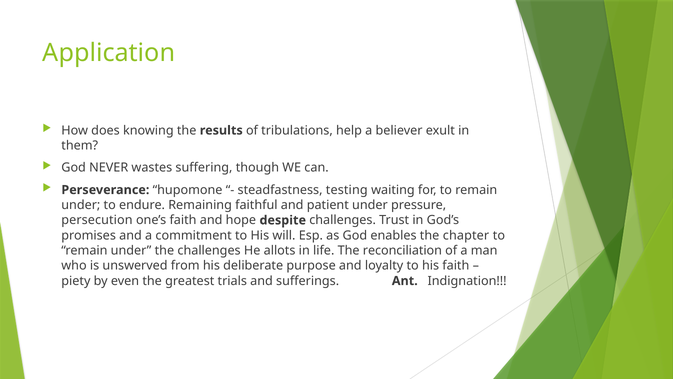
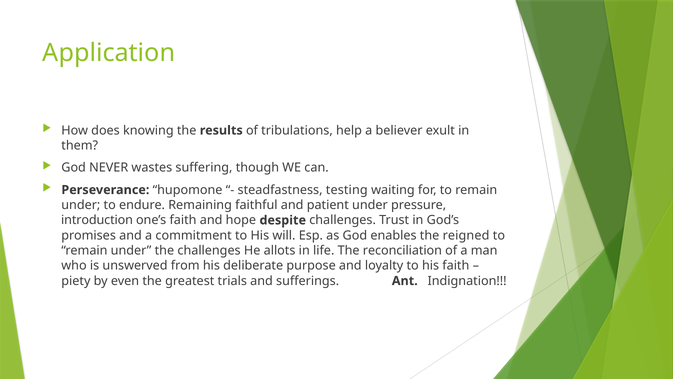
persecution: persecution -> introduction
chapter: chapter -> reigned
